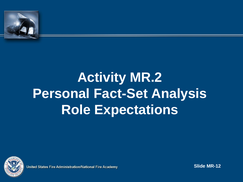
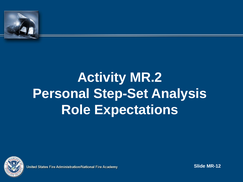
Fact-Set: Fact-Set -> Step-Set
